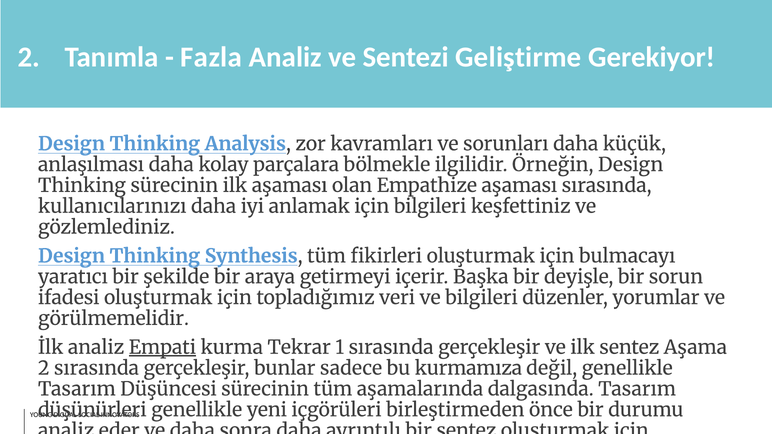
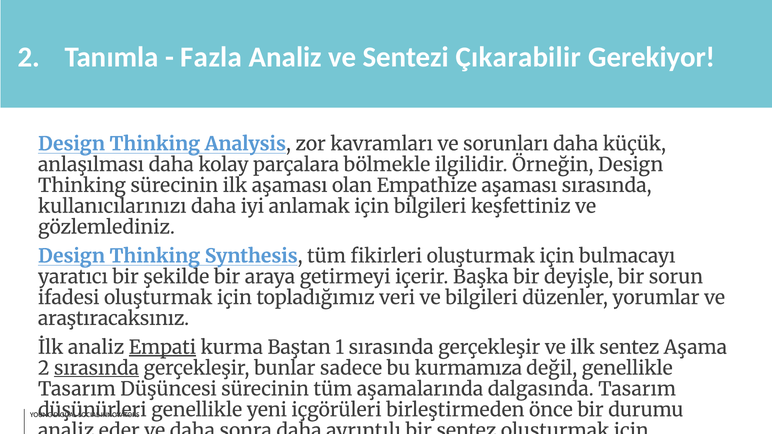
Geliştirme: Geliştirme -> Çıkarabilir
görülmemelidir: görülmemelidir -> araştıracaksınız
Tekrar: Tekrar -> Baştan
sırasında at (96, 368) underline: none -> present
